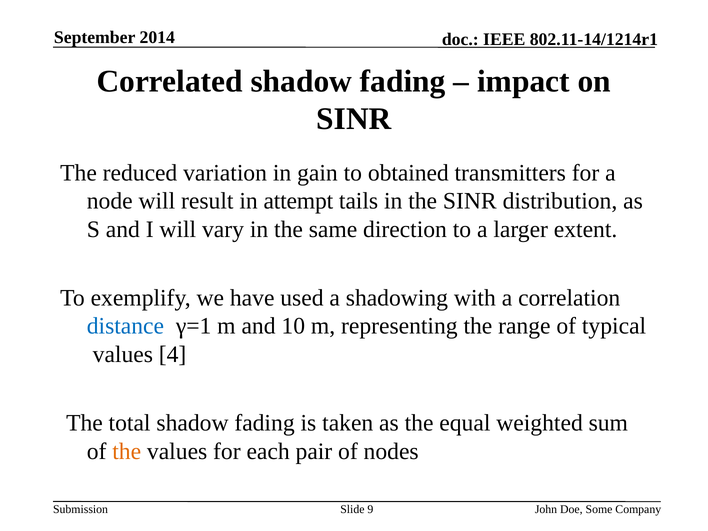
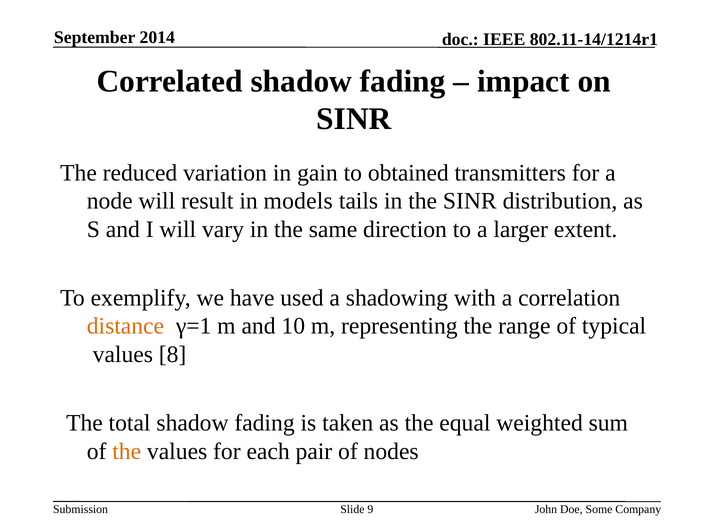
attempt: attempt -> models
distance colour: blue -> orange
4: 4 -> 8
